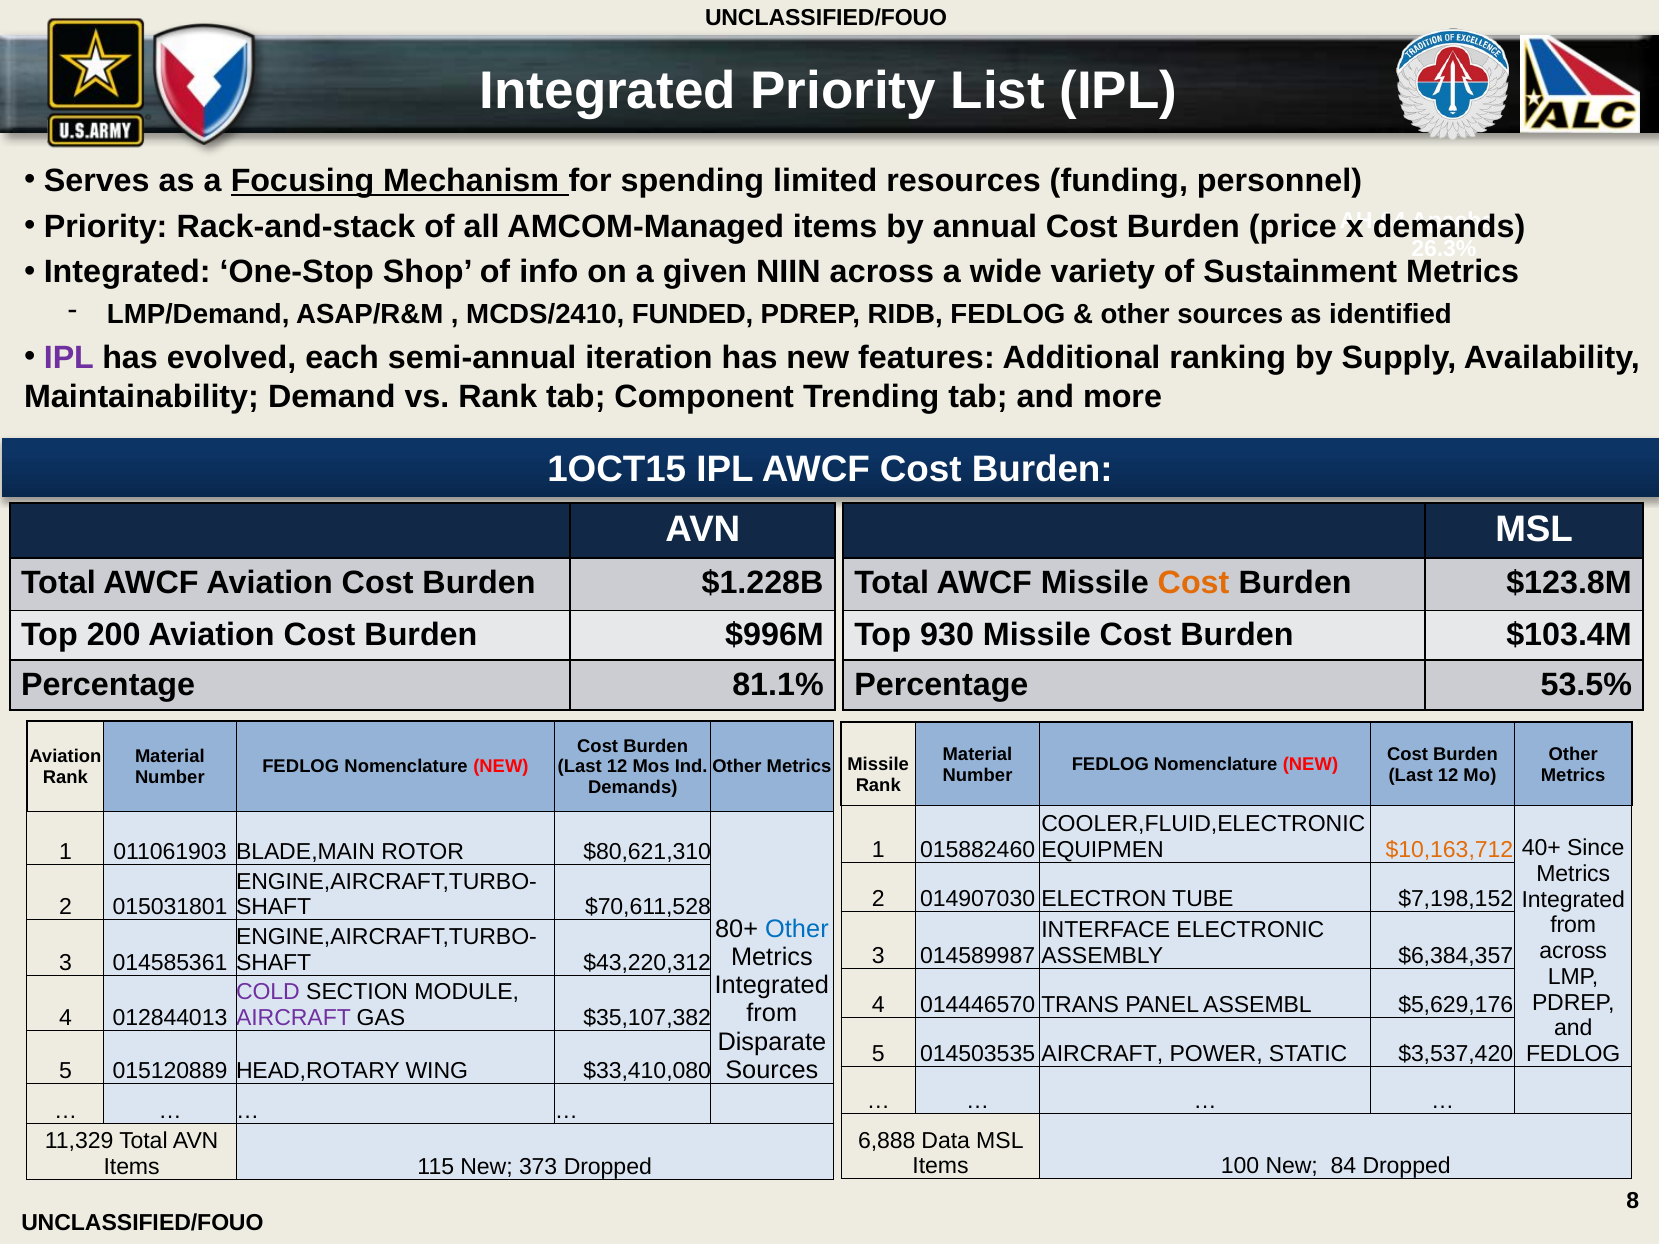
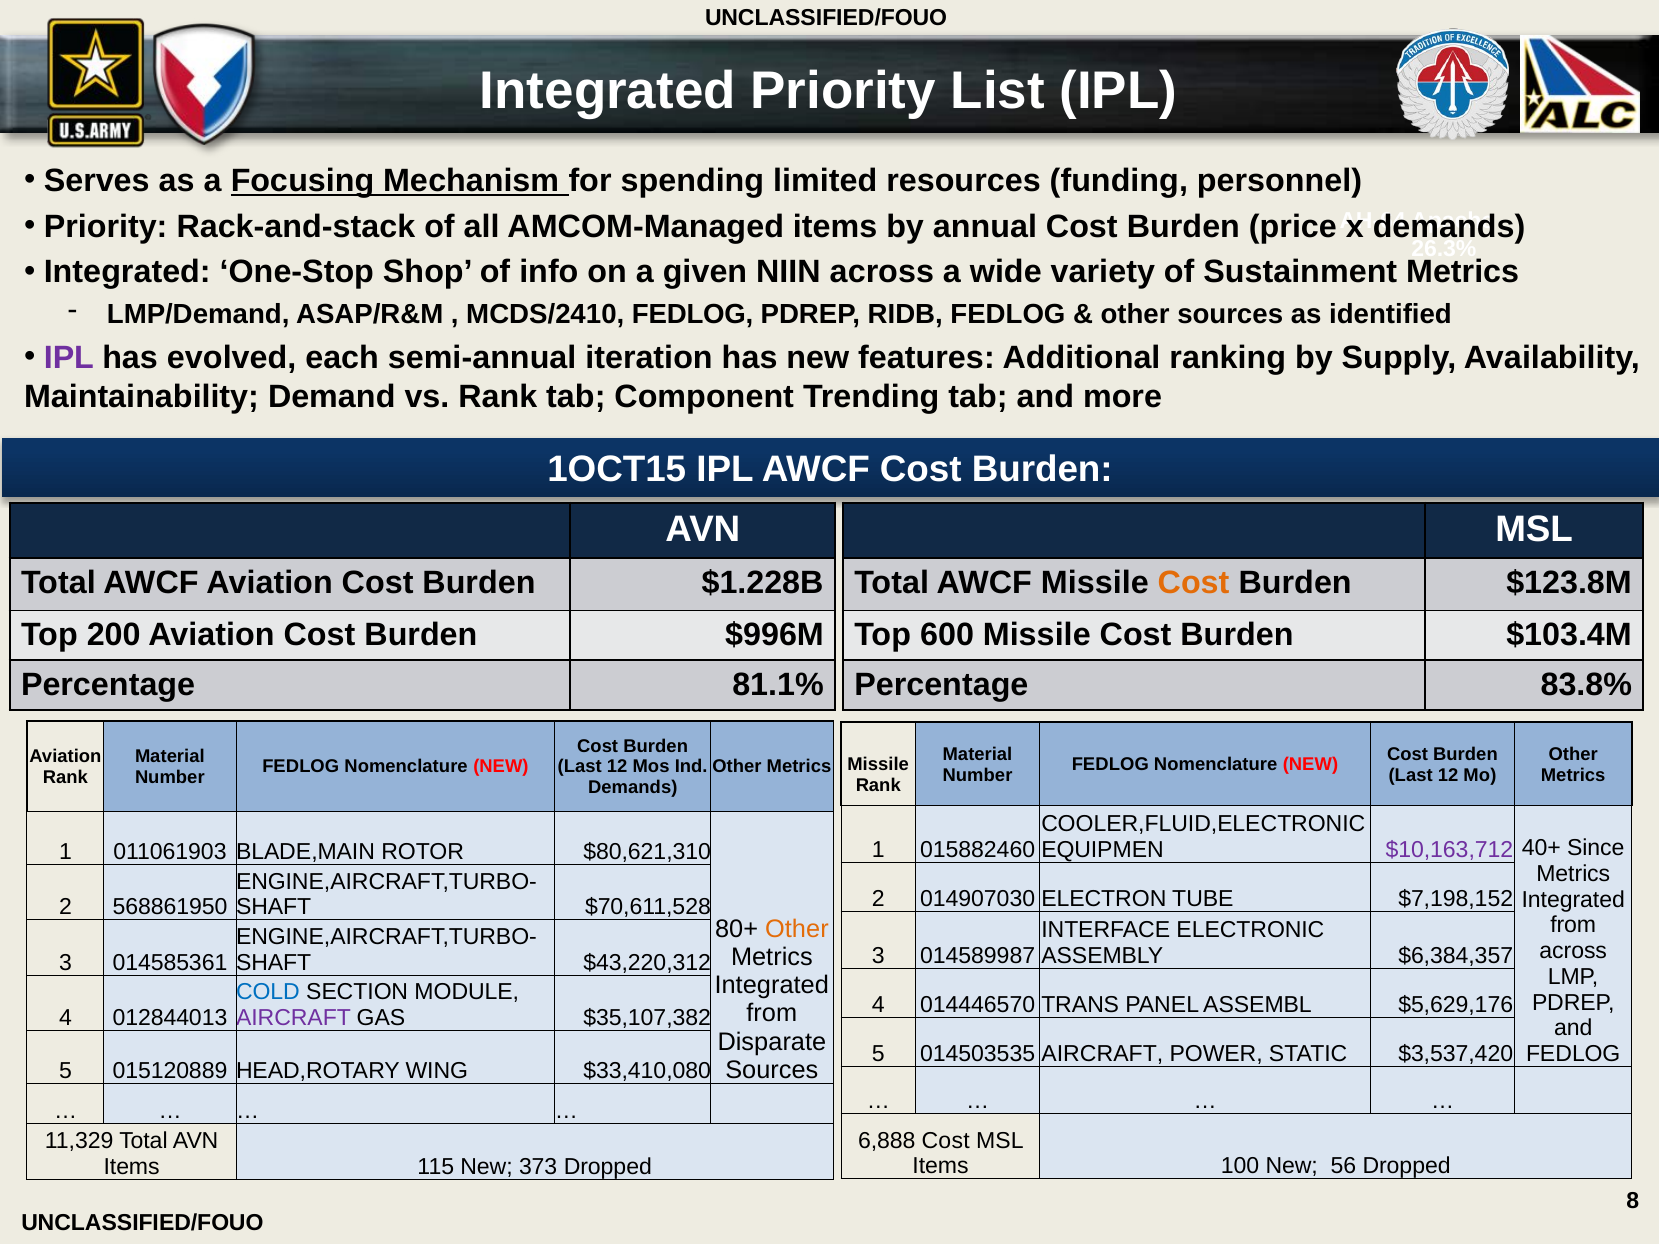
MCDS/2410 FUNDED: FUNDED -> FEDLOG
930: 930 -> 600
53.5%: 53.5% -> 83.8%
$10,163,712 colour: orange -> purple
015031801: 015031801 -> 568861950
Other at (797, 929) colour: blue -> orange
COLD colour: purple -> blue
6,888 Data: Data -> Cost
84: 84 -> 56
